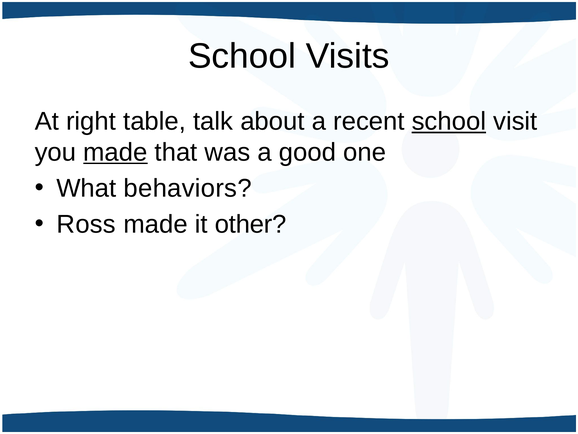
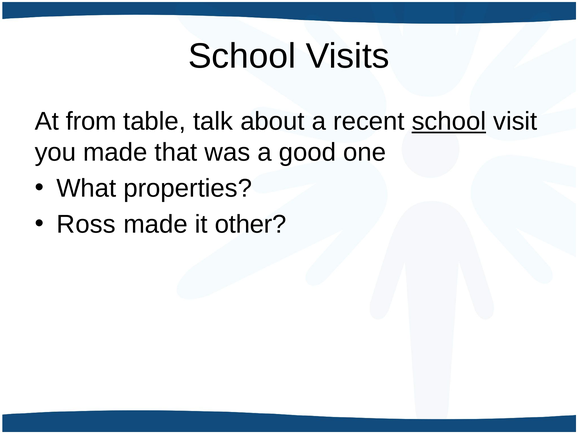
right: right -> from
made at (115, 152) underline: present -> none
behaviors: behaviors -> properties
